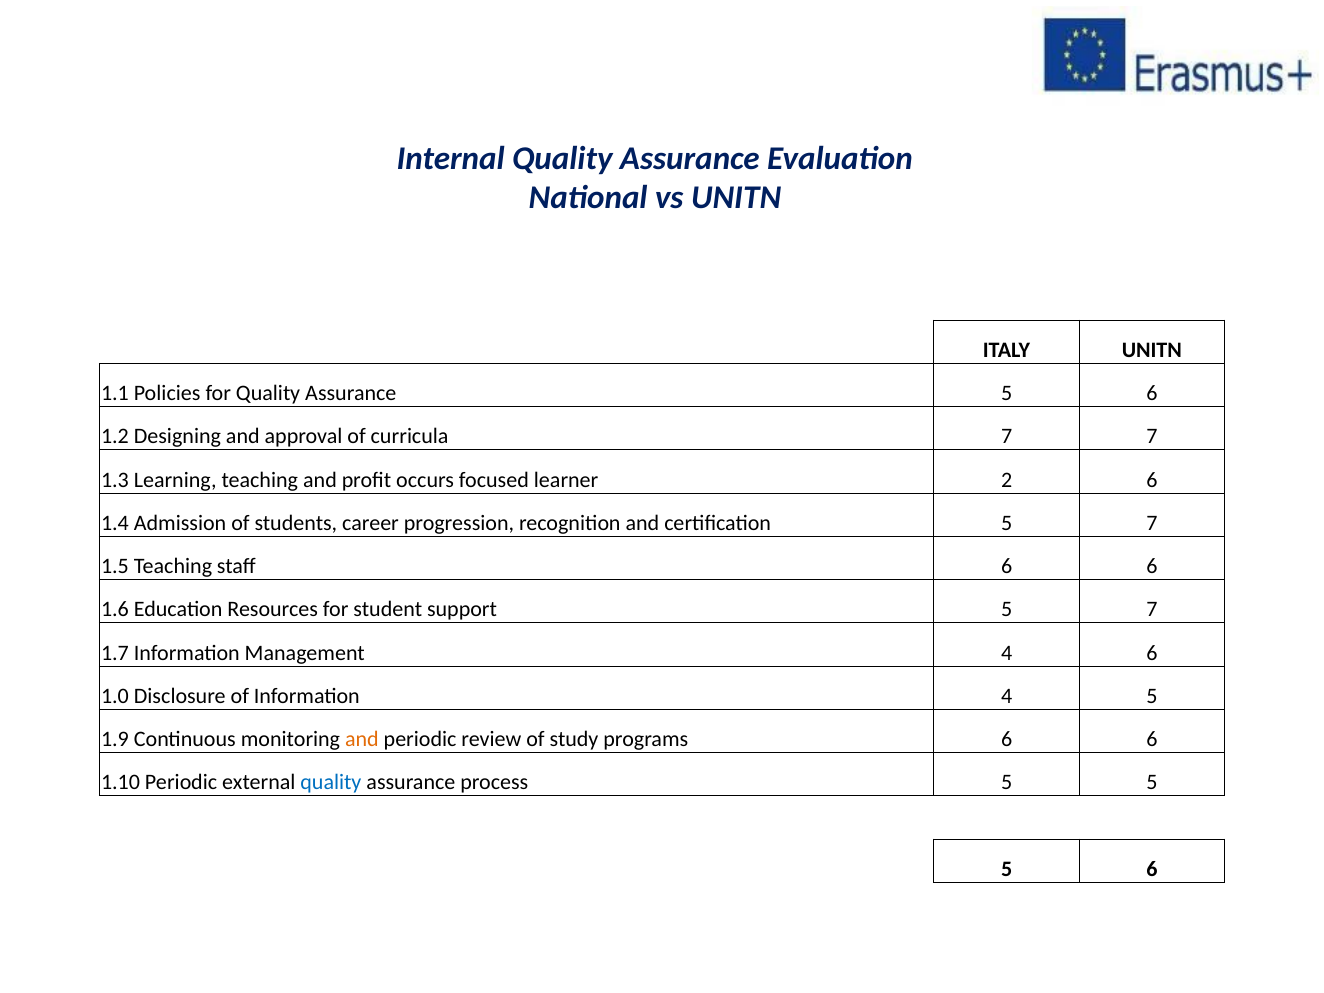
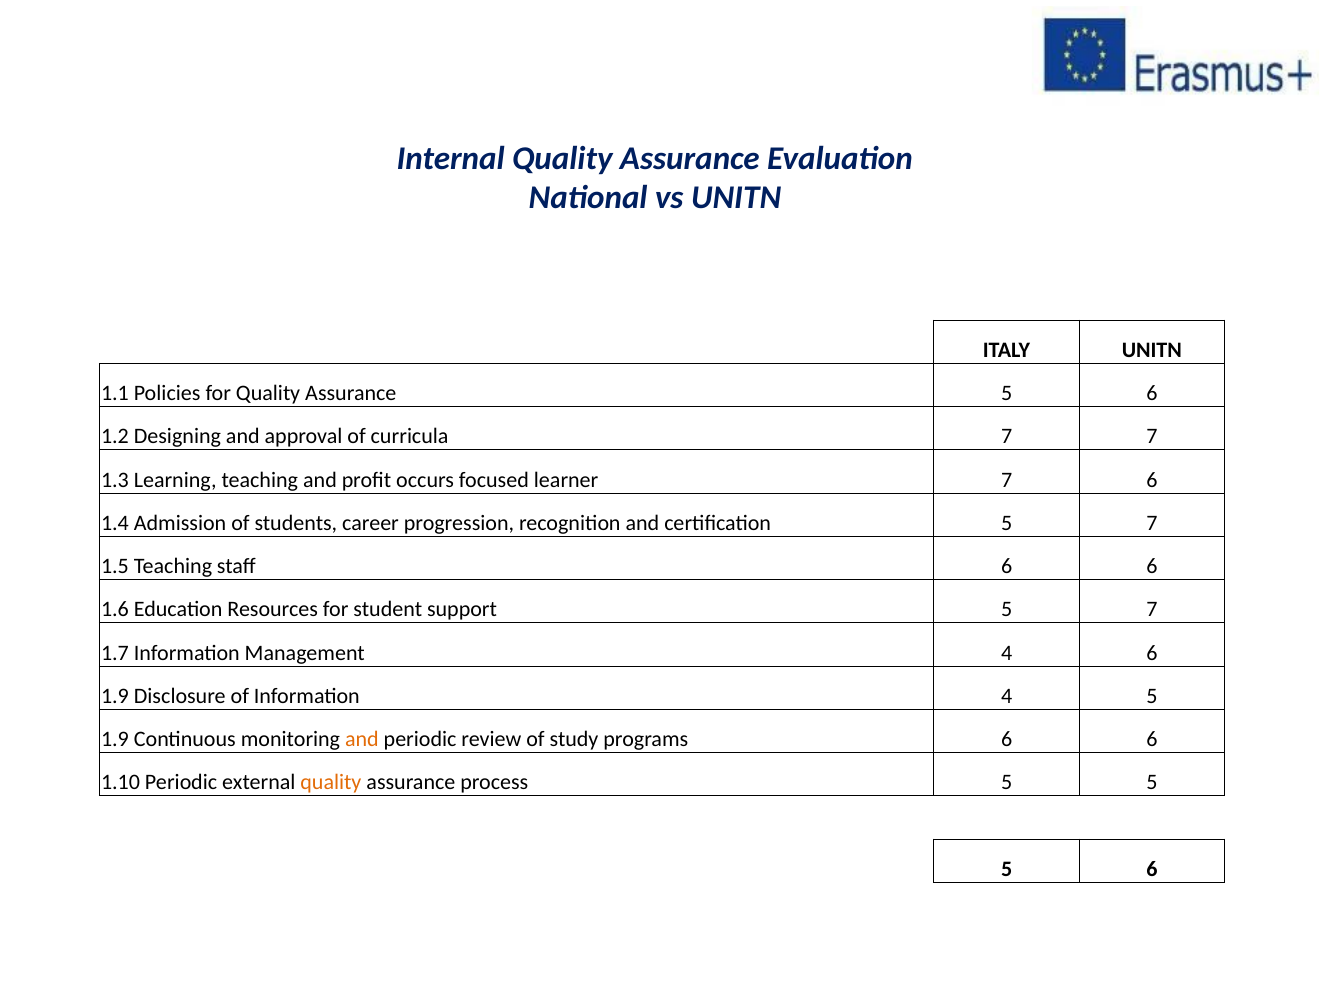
learner 2: 2 -> 7
1.0 at (115, 696): 1.0 -> 1.9
quality at (331, 783) colour: blue -> orange
